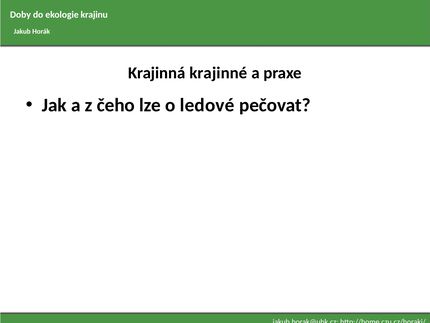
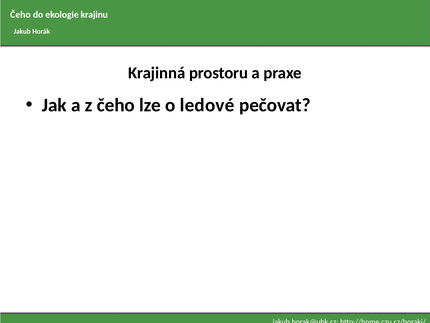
Doby at (20, 15): Doby -> Čeho
krajinné: krajinné -> prostoru
